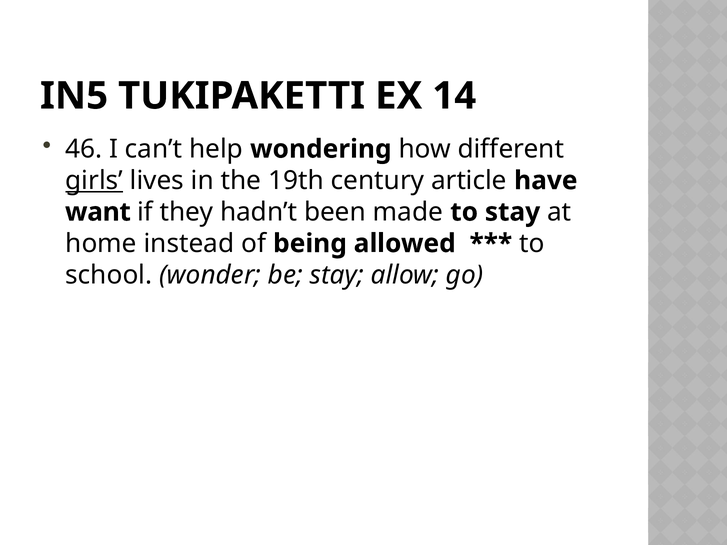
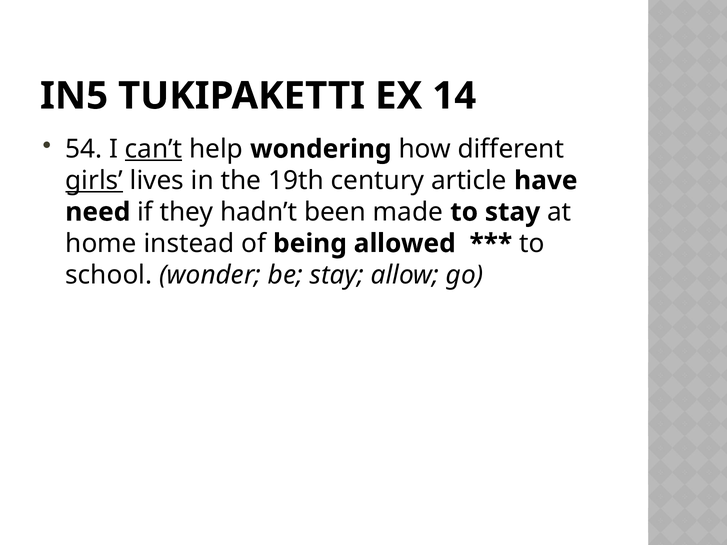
46: 46 -> 54
can’t underline: none -> present
want: want -> need
